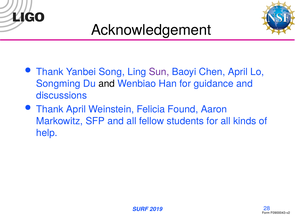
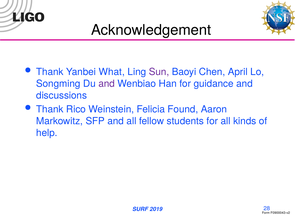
Song: Song -> What
and at (107, 84) colour: black -> purple
Thank April: April -> Rico
